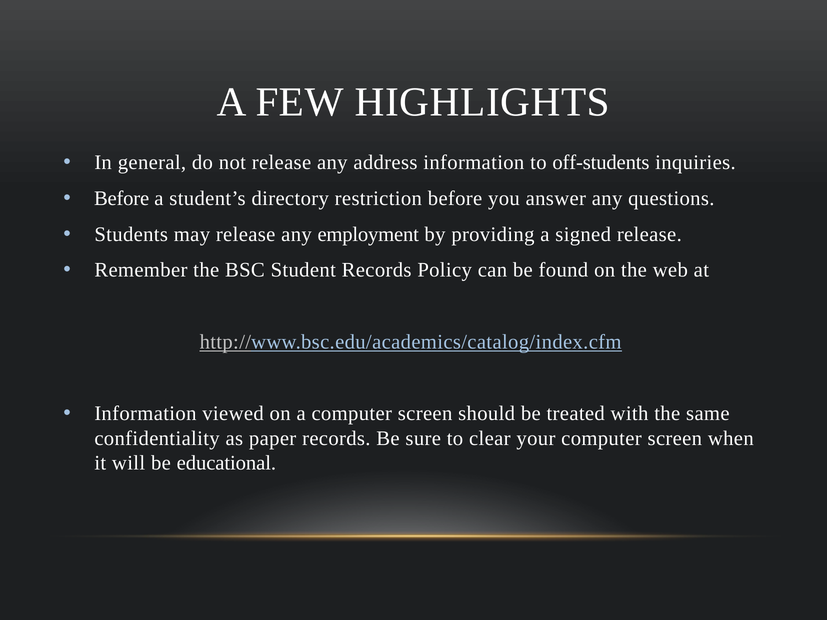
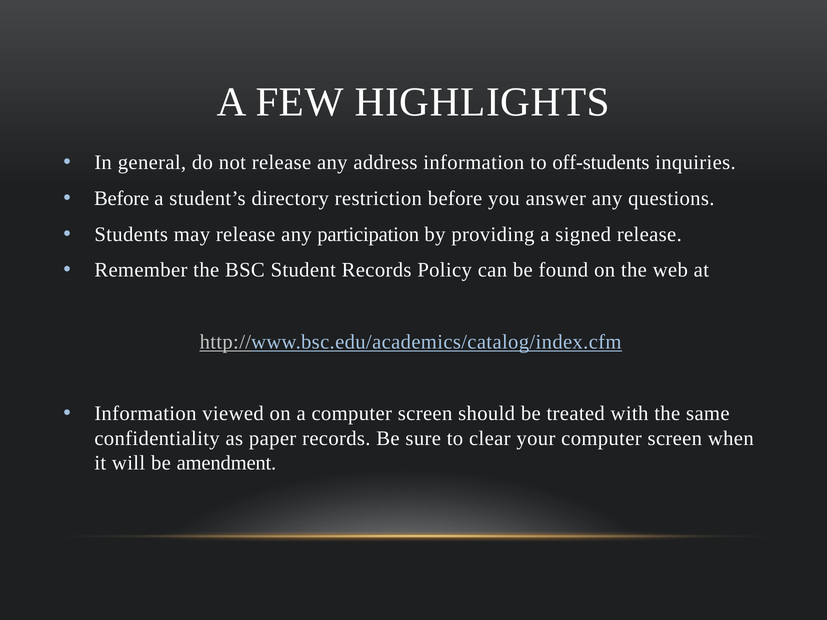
employment: employment -> participation
educational: educational -> amendment
